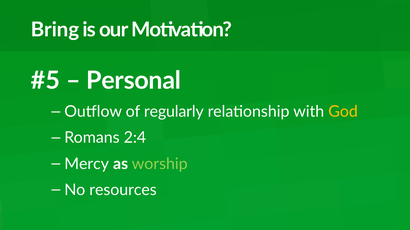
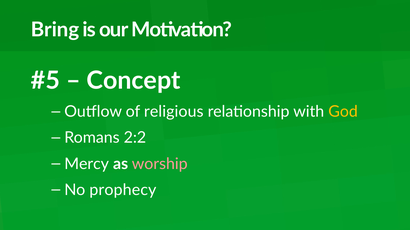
Personal: Personal -> Concept
regularly: regularly -> religious
2:4: 2:4 -> 2:2
worship colour: light green -> pink
resources: resources -> prophecy
